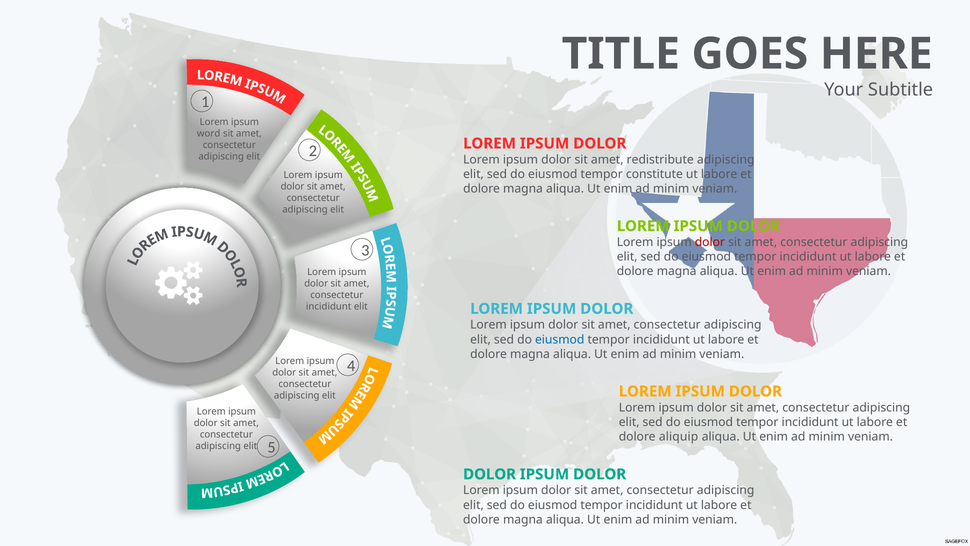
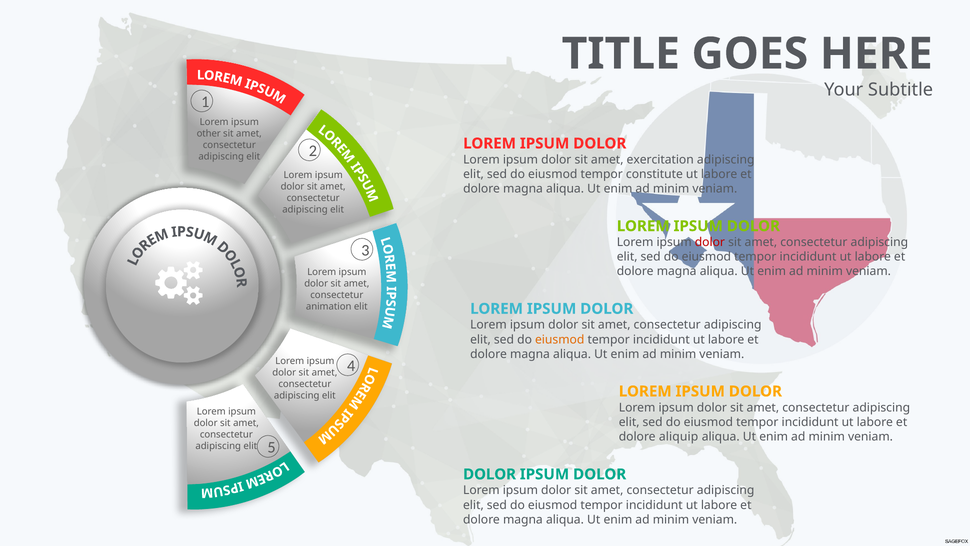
word: word -> other
redistribute: redistribute -> exercitation
incididunt at (329, 306): incididunt -> animation
eiusmod at (560, 339) colour: blue -> orange
